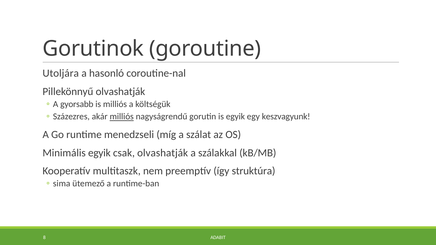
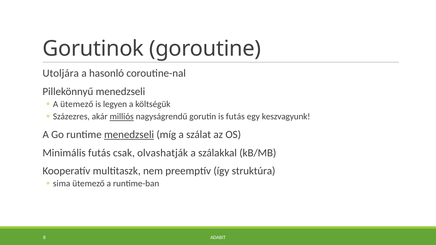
Pillekönnyű olvashatják: olvashatják -> menedzseli
A gyorsabb: gyorsabb -> ütemező
is milliós: milliós -> legyen
is egyik: egyik -> futás
menedzseli at (129, 135) underline: none -> present
Minimális egyik: egyik -> futás
